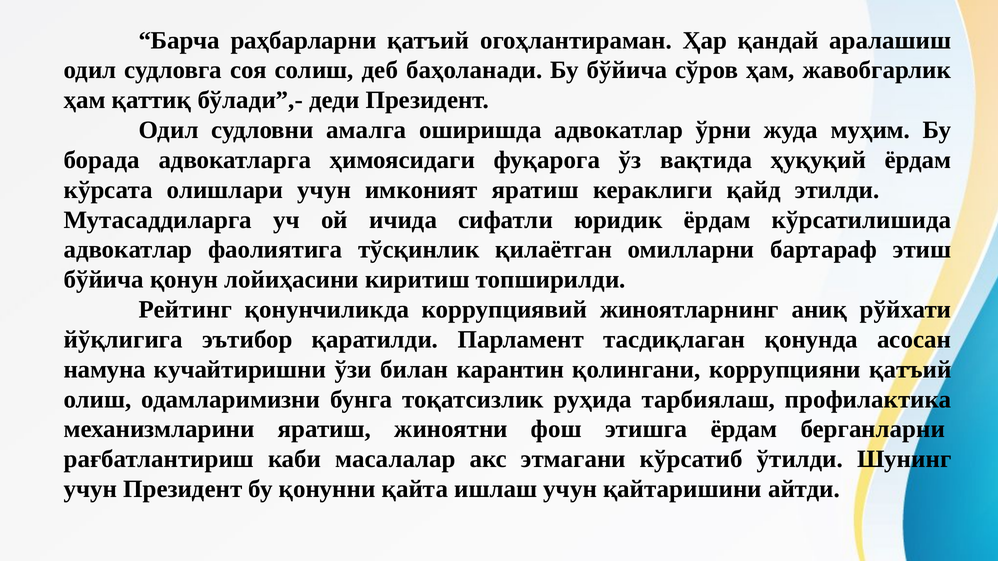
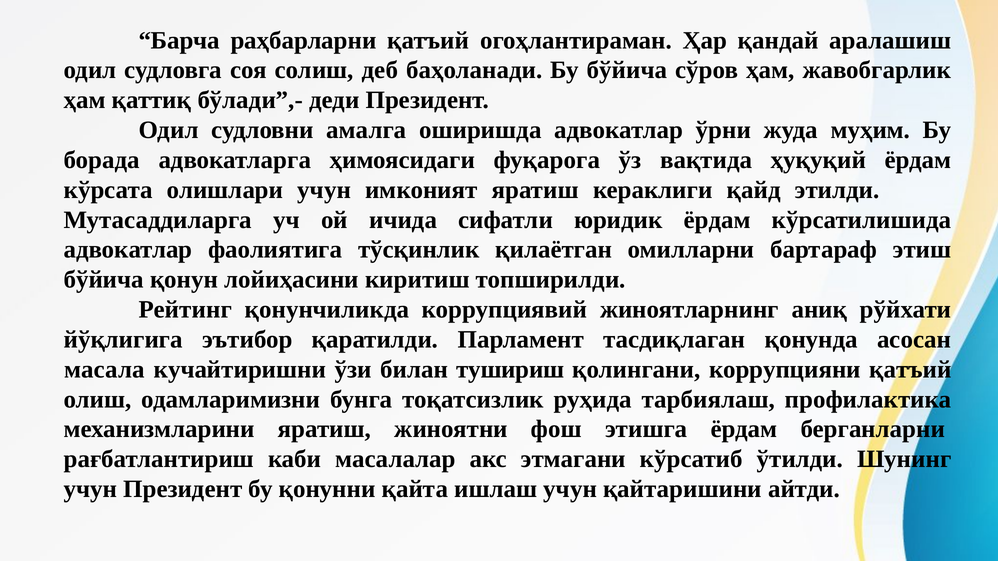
намуна: намуна -> масала
карантин: карантин -> тушириш
